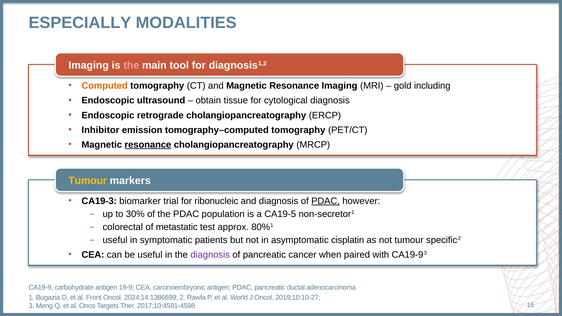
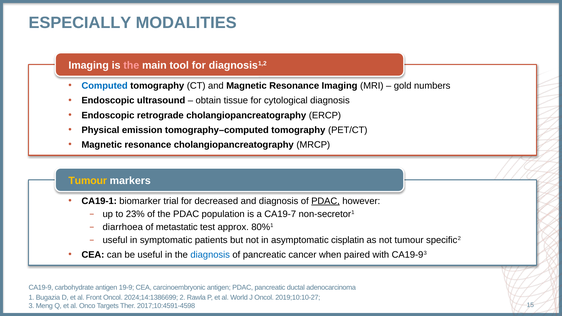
Computed colour: orange -> blue
including: including -> numbers
Inhibitor: Inhibitor -> Physical
resonance at (148, 145) underline: present -> none
CA19-3: CA19-3 -> CA19-1
ribonucleic: ribonucleic -> decreased
30%: 30% -> 23%
CA19-5: CA19-5 -> CA19-7
colorectal: colorectal -> diarrhoea
diagnosis at (210, 255) colour: purple -> blue
